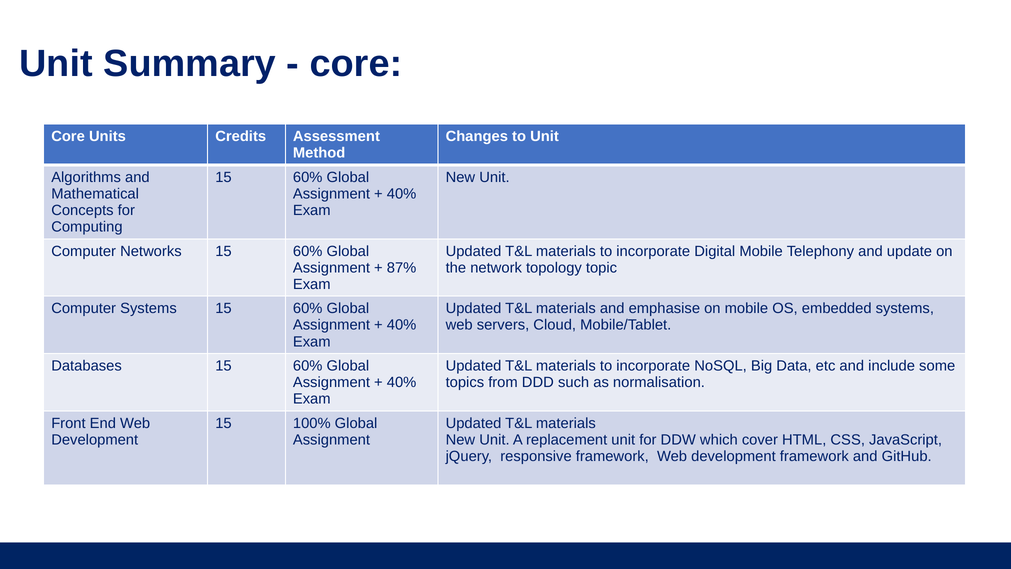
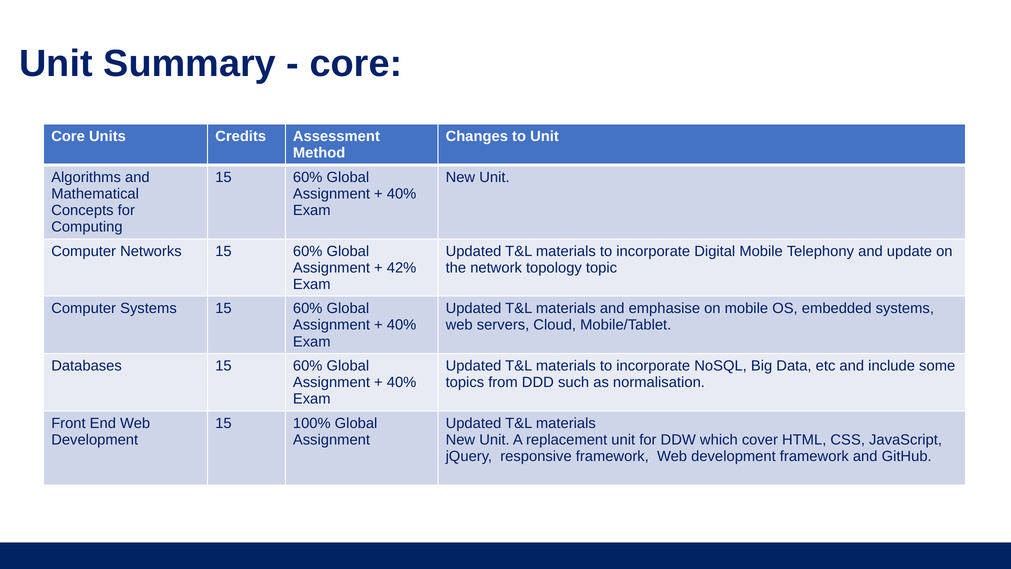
87%: 87% -> 42%
